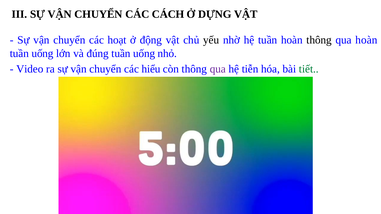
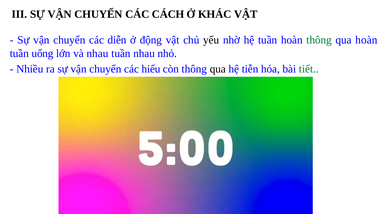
DỰNG: DỰNG -> KHÁC
hoạt: hoạt -> diễn
thông at (319, 40) colour: black -> green
và đúng: đúng -> nhau
uống at (144, 53): uống -> nhau
Video: Video -> Nhiều
qua at (218, 69) colour: purple -> black
